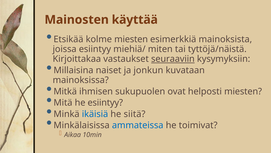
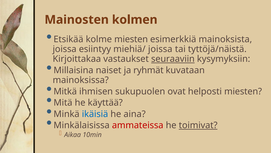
käyttää: käyttää -> kolmen
miehiä/ miten: miten -> joissa
jonkun: jonkun -> ryhmät
he esiintyy: esiintyy -> käyttää
siitä: siitä -> aina
ammateissa colour: blue -> red
toimivat underline: none -> present
